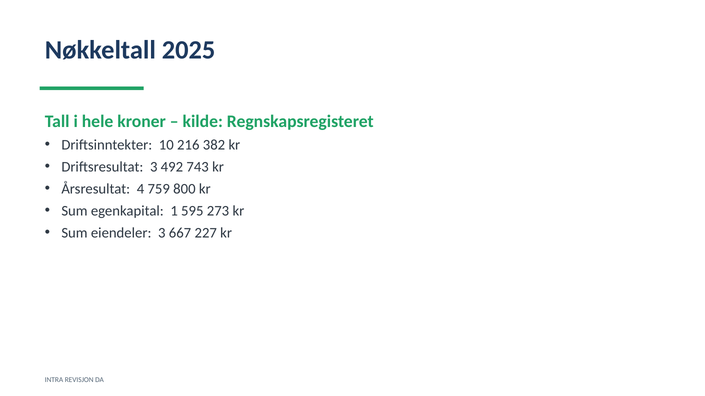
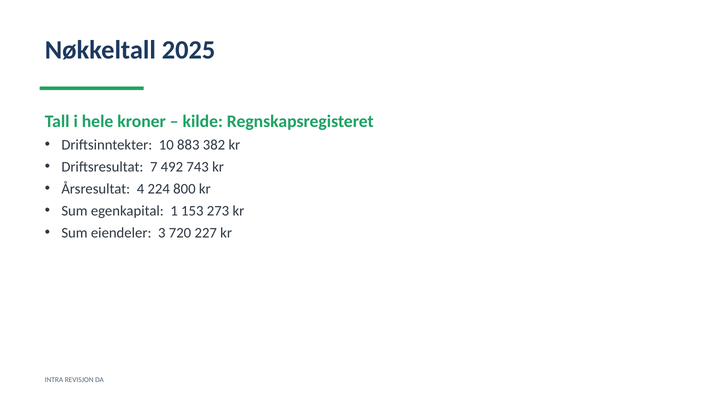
216: 216 -> 883
Driftsresultat 3: 3 -> 7
759: 759 -> 224
595: 595 -> 153
667: 667 -> 720
